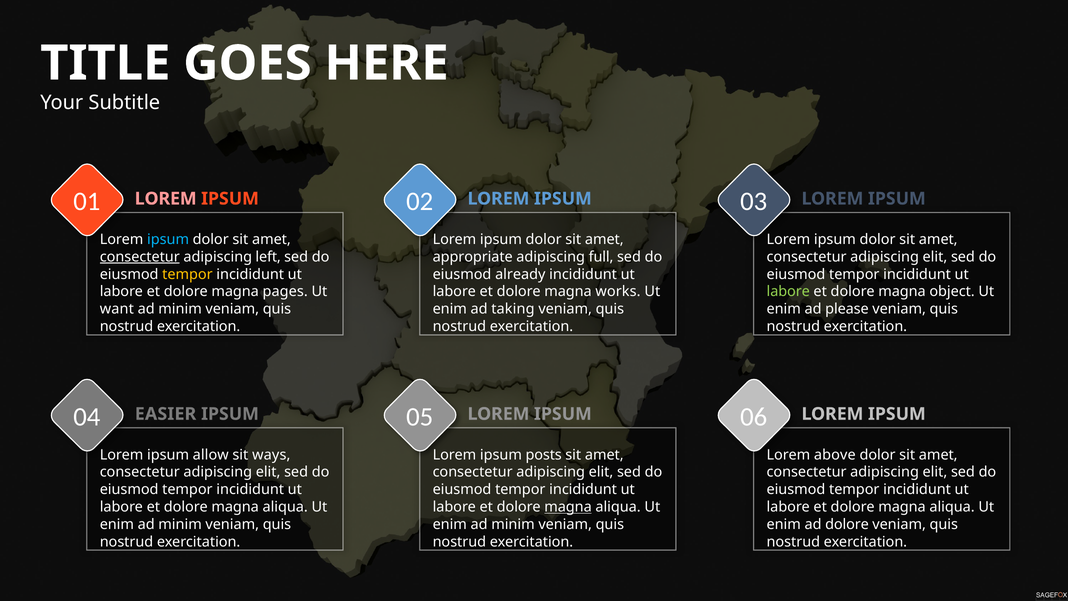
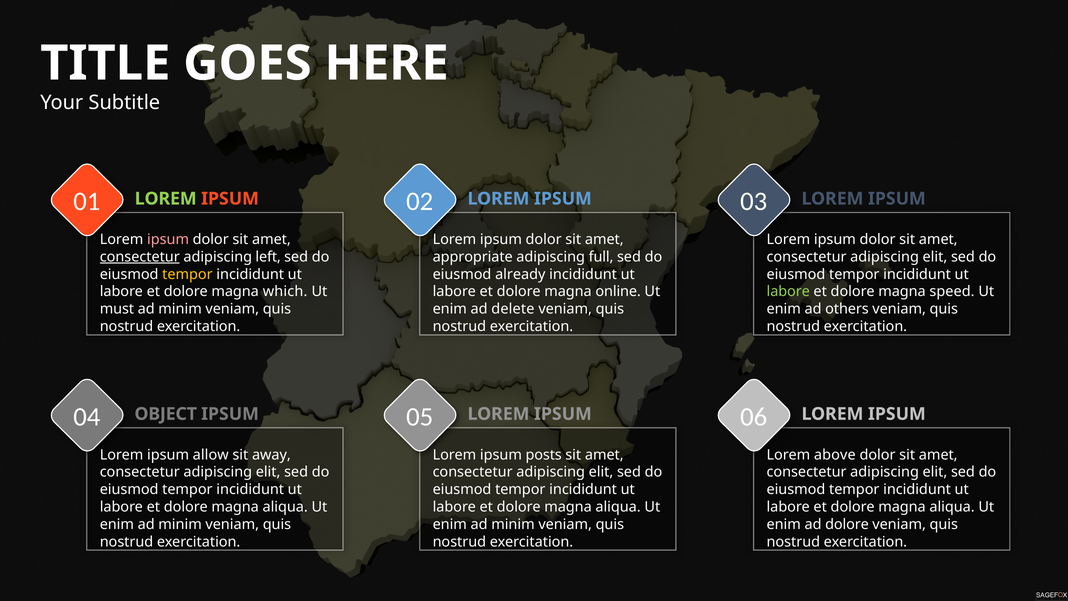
LOREM at (166, 199) colour: pink -> light green
ipsum at (168, 239) colour: light blue -> pink
pages: pages -> which
works: works -> online
object: object -> speed
want: want -> must
taking: taking -> delete
please: please -> others
EASIER: EASIER -> OBJECT
ways: ways -> away
magna at (568, 507) underline: present -> none
